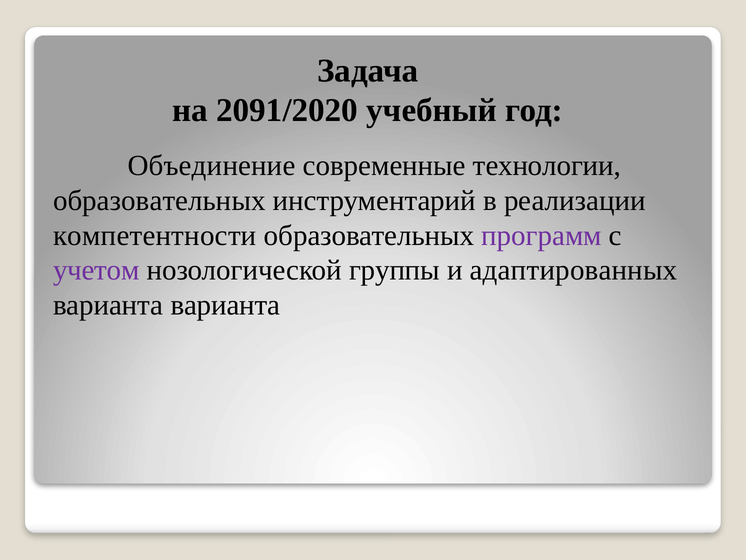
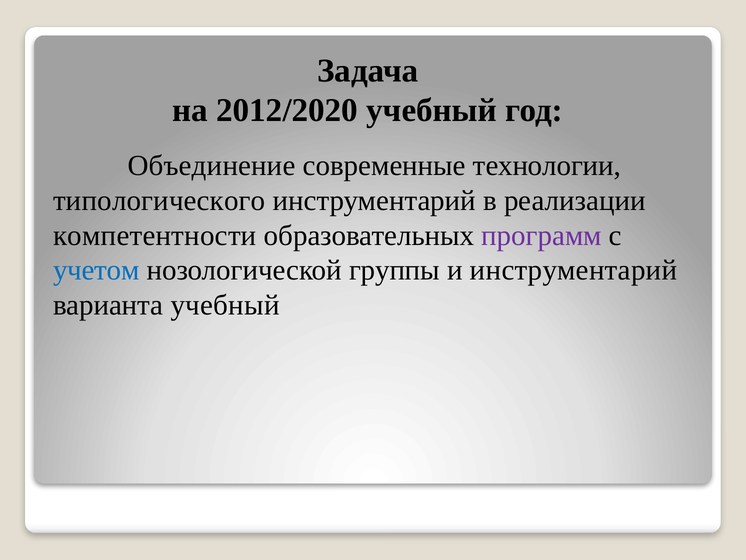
2091/2020: 2091/2020 -> 2012/2020
образовательных at (159, 200): образовательных -> типологического
учетом colour: purple -> blue
и адаптированных: адаптированных -> инструментарий
варианта варианта: варианта -> учебный
